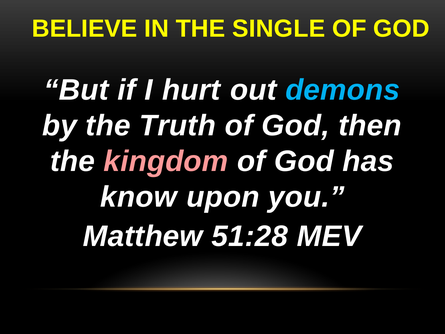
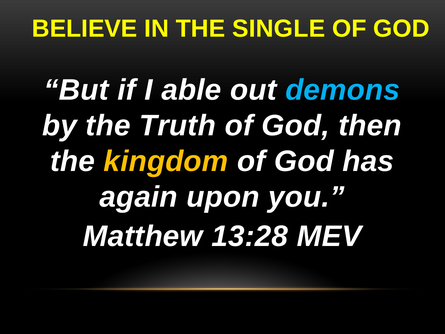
hurt: hurt -> able
kingdom colour: pink -> yellow
know: know -> again
51:28: 51:28 -> 13:28
